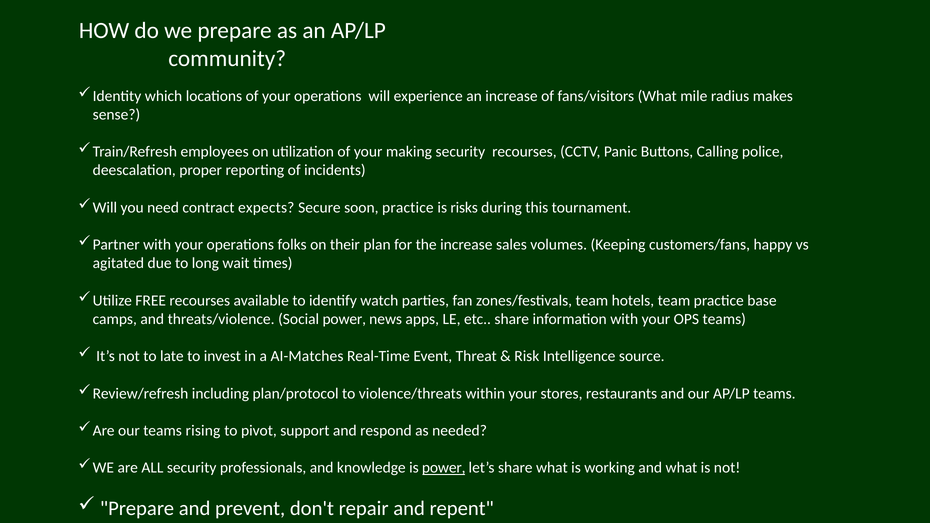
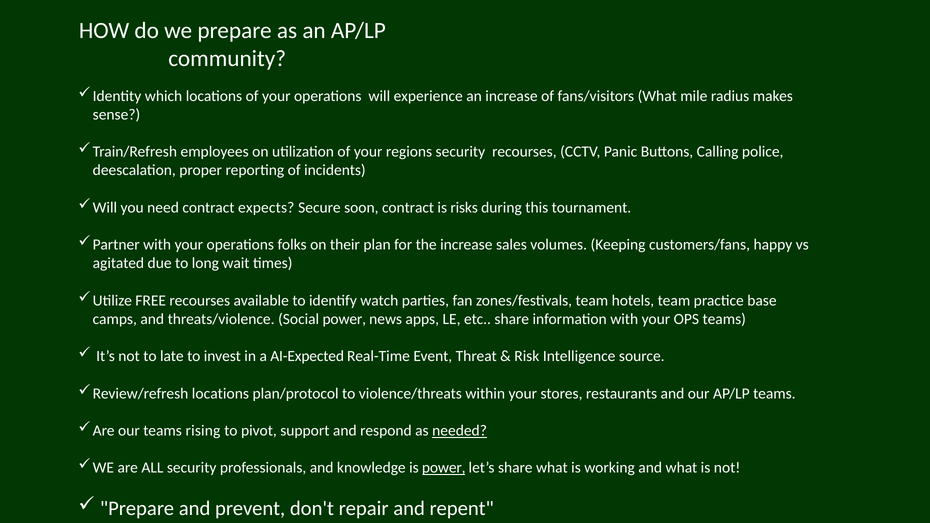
making: making -> regions
soon practice: practice -> contract
AI-Matches: AI-Matches -> AI-Expected
Review/refresh including: including -> locations
needed underline: none -> present
